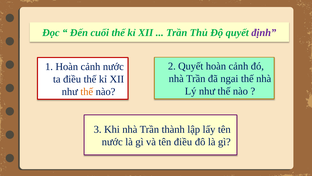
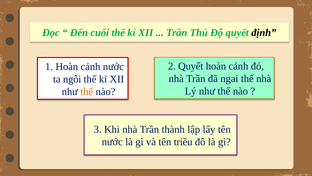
định colour: purple -> black
ta điều: điều -> ngôi
tên điều: điều -> triều
